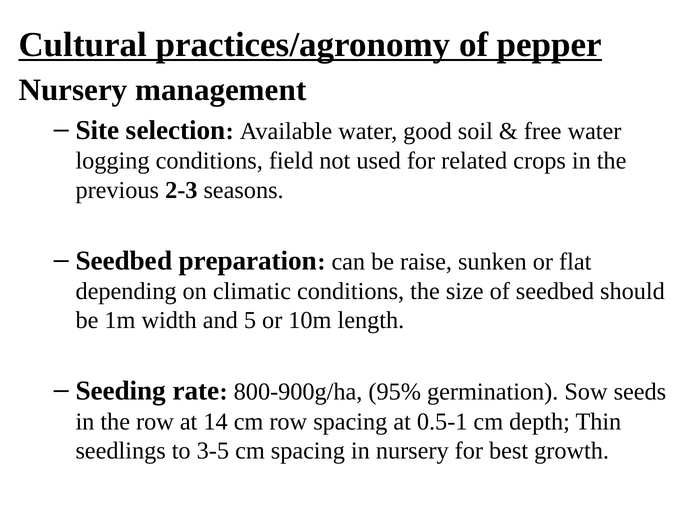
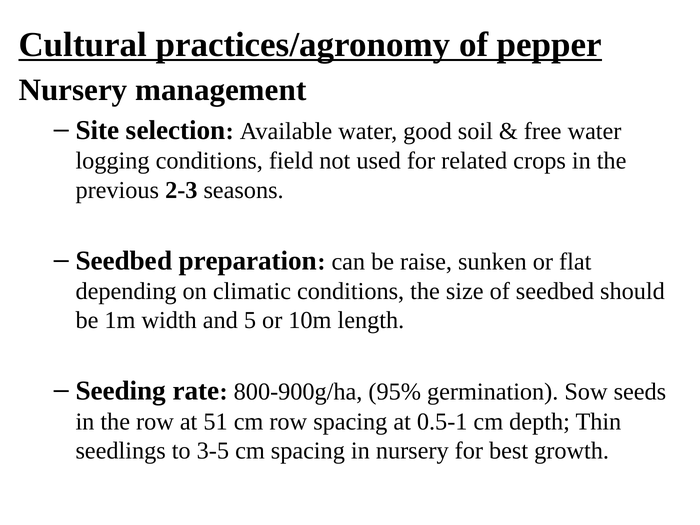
14: 14 -> 51
